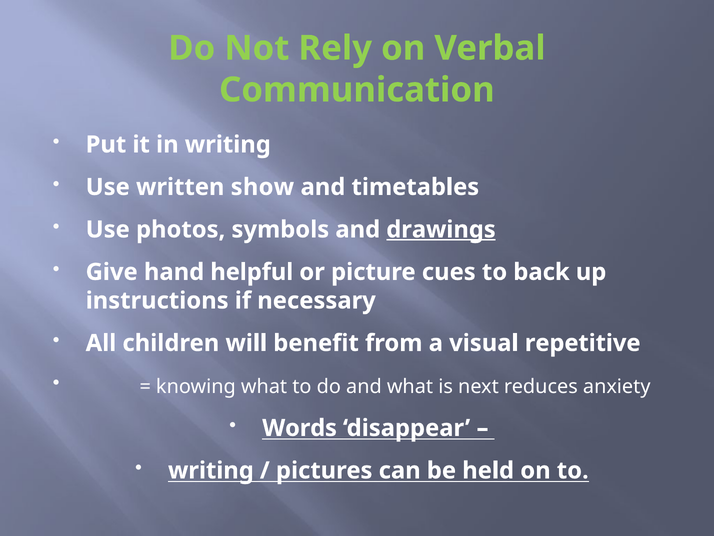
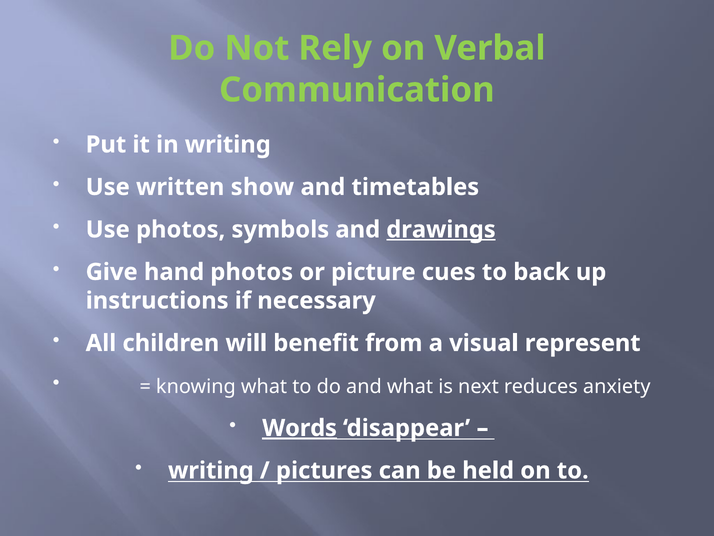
hand helpful: helpful -> photos
repetitive: repetitive -> represent
Words underline: none -> present
